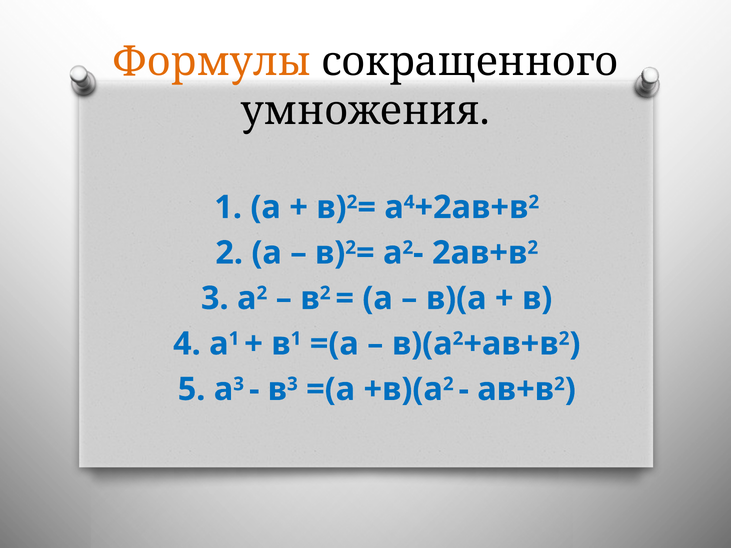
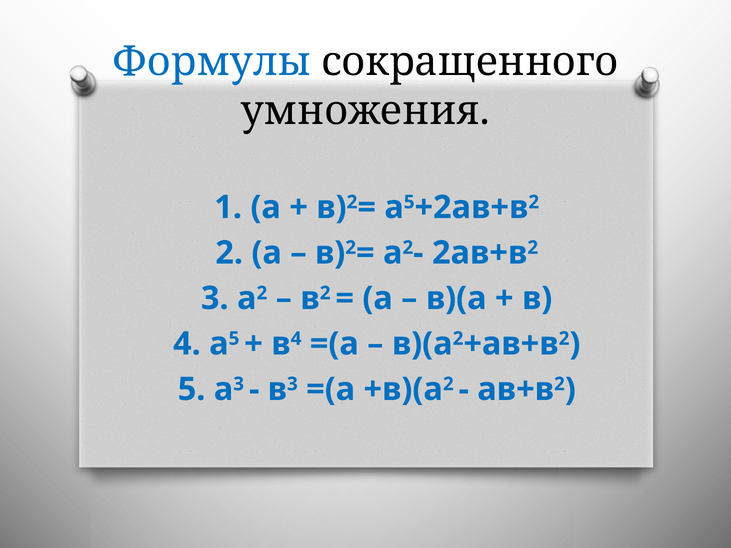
Формулы colour: orange -> blue
4 at (409, 202): 4 -> 5
4 а 1: 1 -> 5
1 at (296, 339): 1 -> 4
